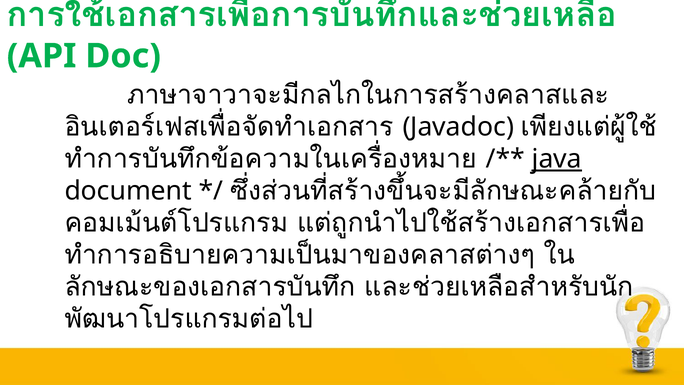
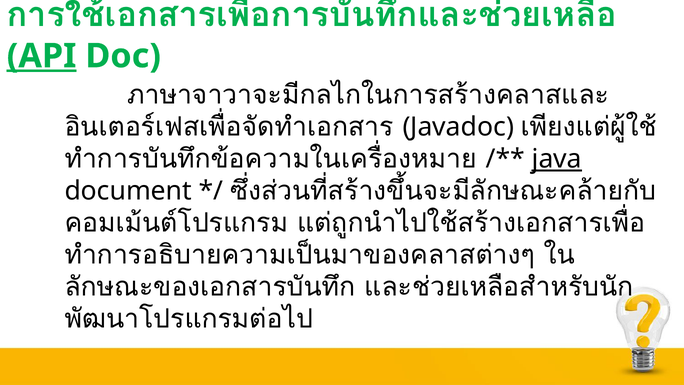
API underline: none -> present
